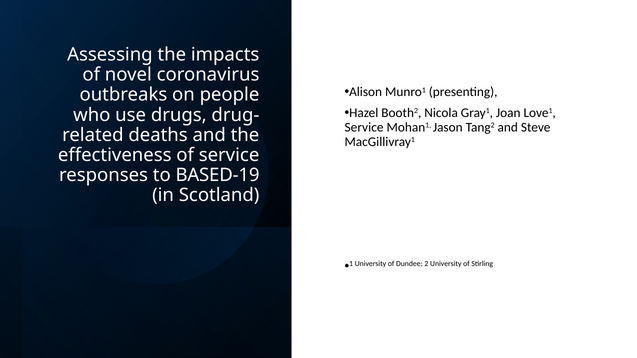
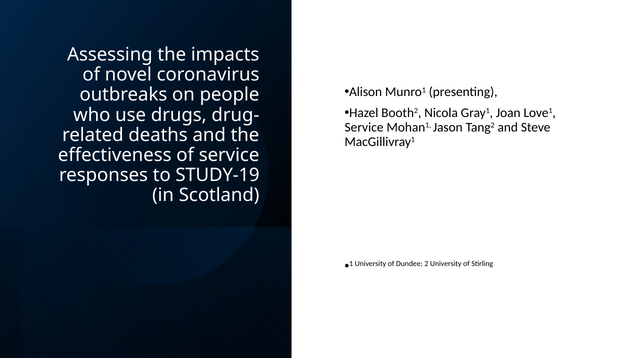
BASED-19: BASED-19 -> STUDY-19
